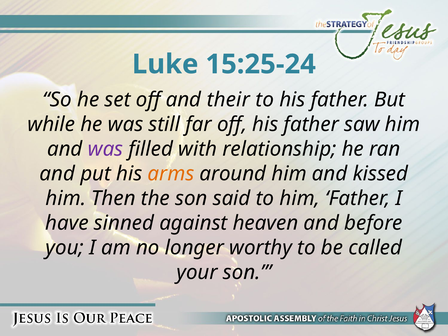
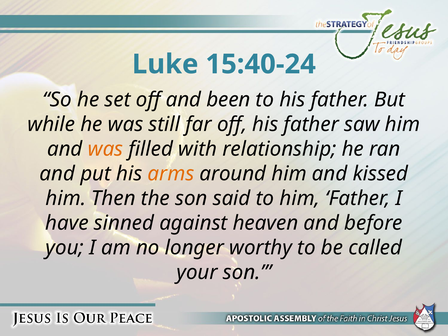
15:25-24: 15:25-24 -> 15:40-24
their: their -> been
was at (106, 149) colour: purple -> orange
